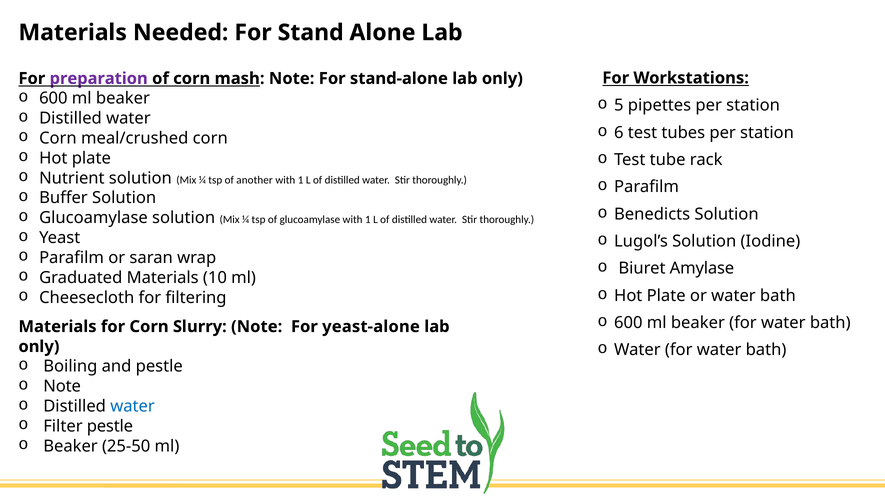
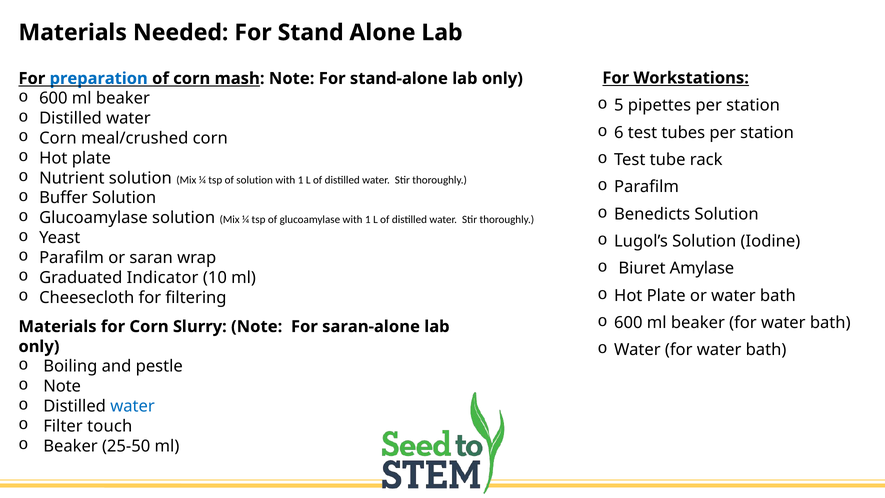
preparation colour: purple -> blue
of another: another -> solution
Graduated Materials: Materials -> Indicator
yeast-alone: yeast-alone -> saran-alone
Filter pestle: pestle -> touch
